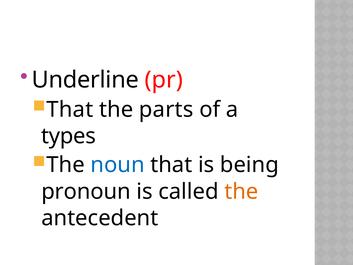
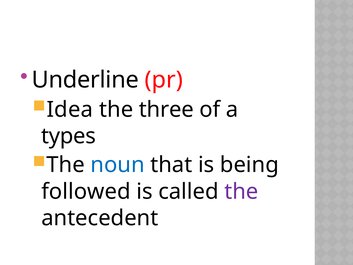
That at (70, 109): That -> Idea
parts: parts -> three
pronoun: pronoun -> followed
the at (241, 191) colour: orange -> purple
